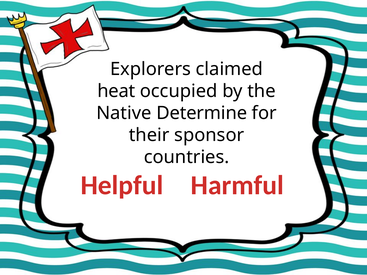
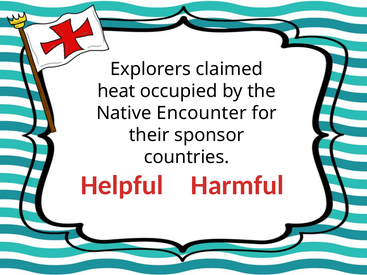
Determine: Determine -> Encounter
